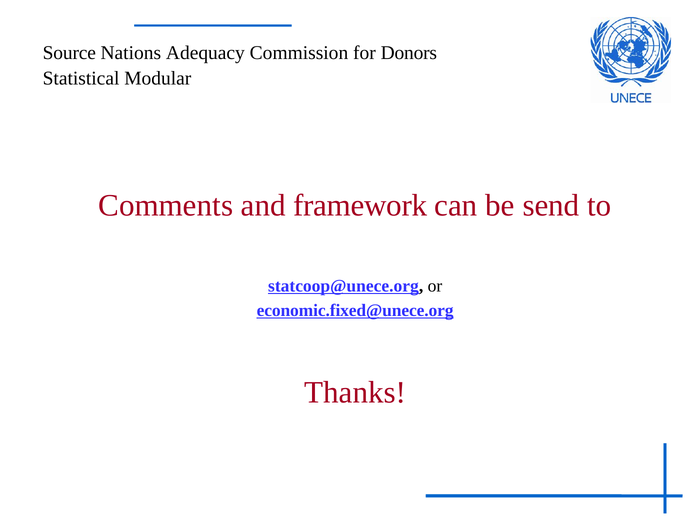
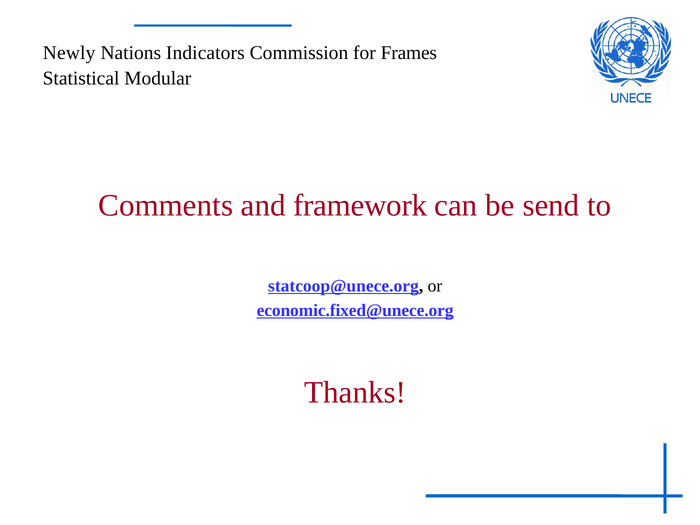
Source: Source -> Newly
Adequacy: Adequacy -> Indicators
Donors: Donors -> Frames
